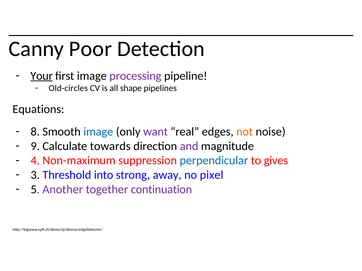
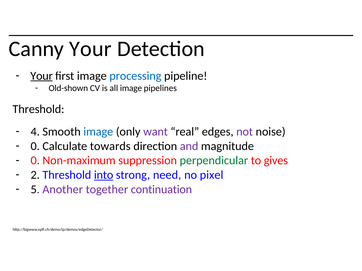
Canny Poor: Poor -> Your
processing colour: purple -> blue
Old-circles: Old-circles -> Old-shown
all shape: shape -> image
Equations at (38, 109): Equations -> Threshold
8: 8 -> 4
not colour: orange -> purple
9 at (35, 146): 9 -> 0
4 at (35, 161): 4 -> 0
perpendicular colour: blue -> green
3: 3 -> 2
into underline: none -> present
away: away -> need
